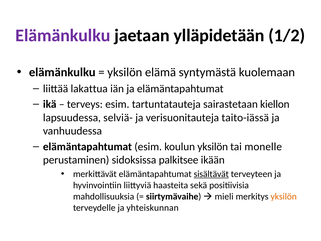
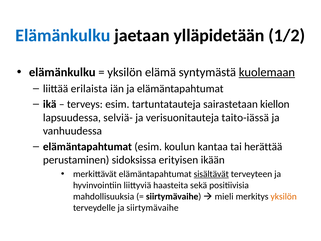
Elämänkulku at (63, 36) colour: purple -> blue
kuolemaan underline: none -> present
lakattua: lakattua -> erilaista
koulun yksilön: yksilön -> kantaa
monelle: monelle -> herättää
palkitsee: palkitsee -> erityisen
ja yhteiskunnan: yhteiskunnan -> siirtymävaihe
